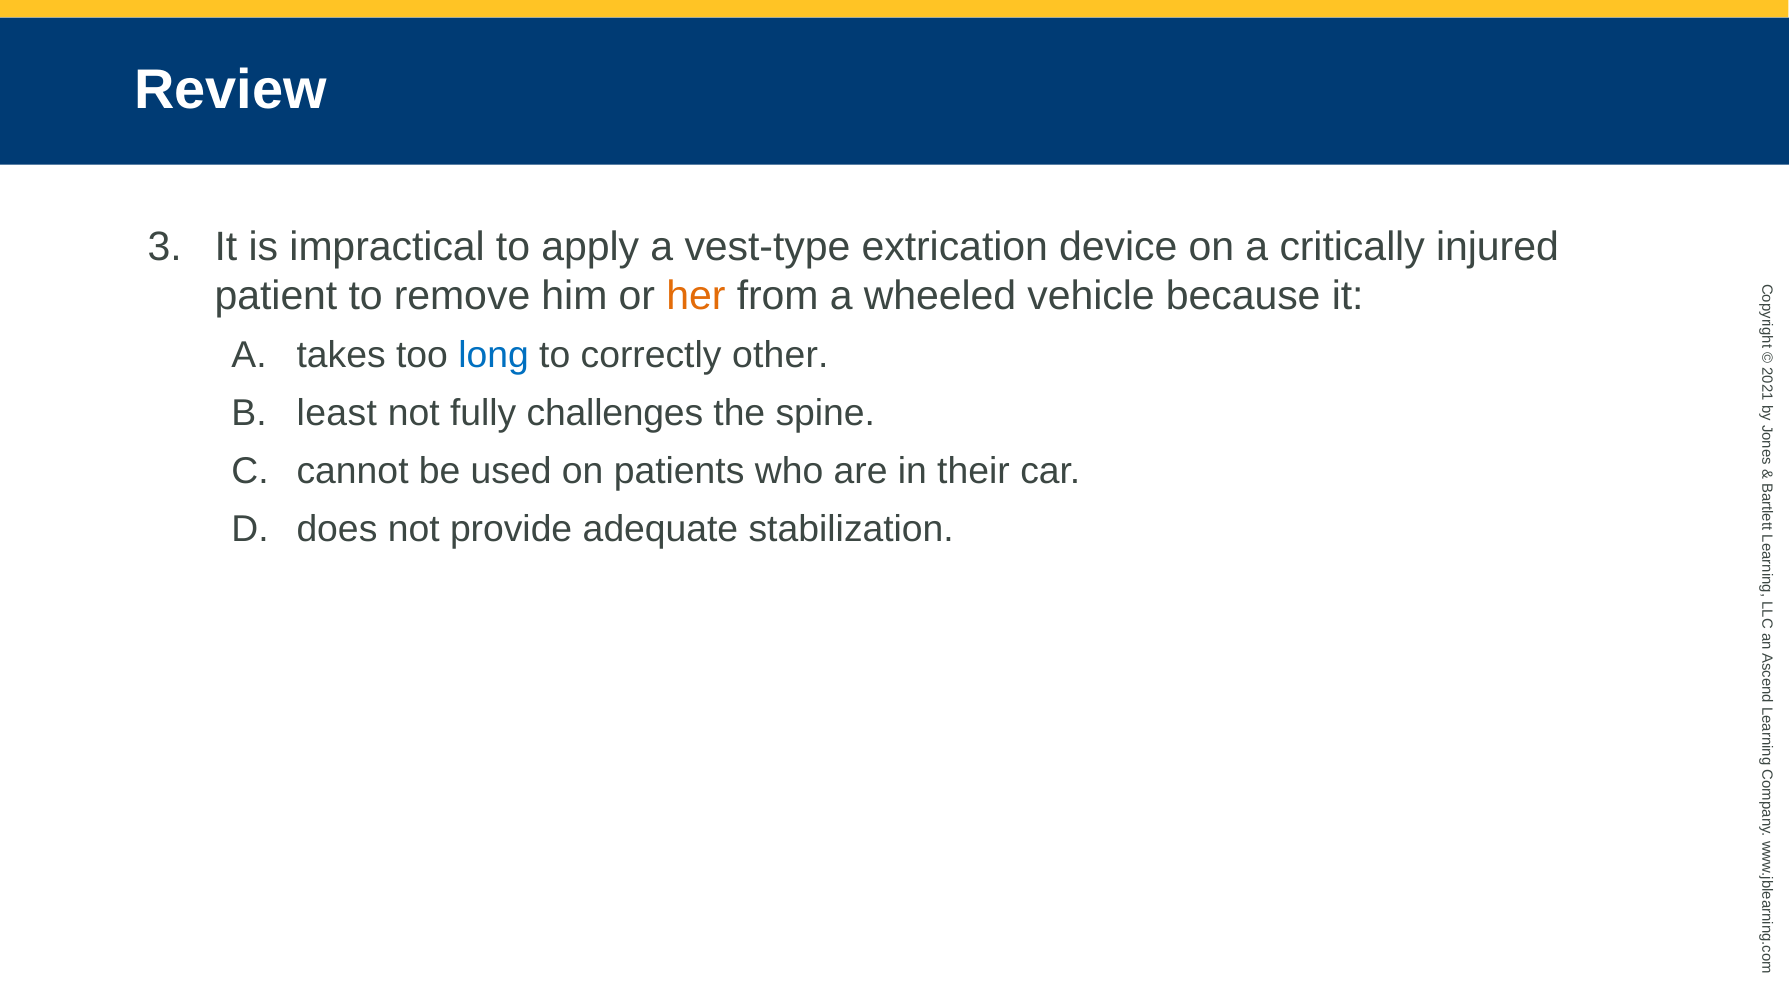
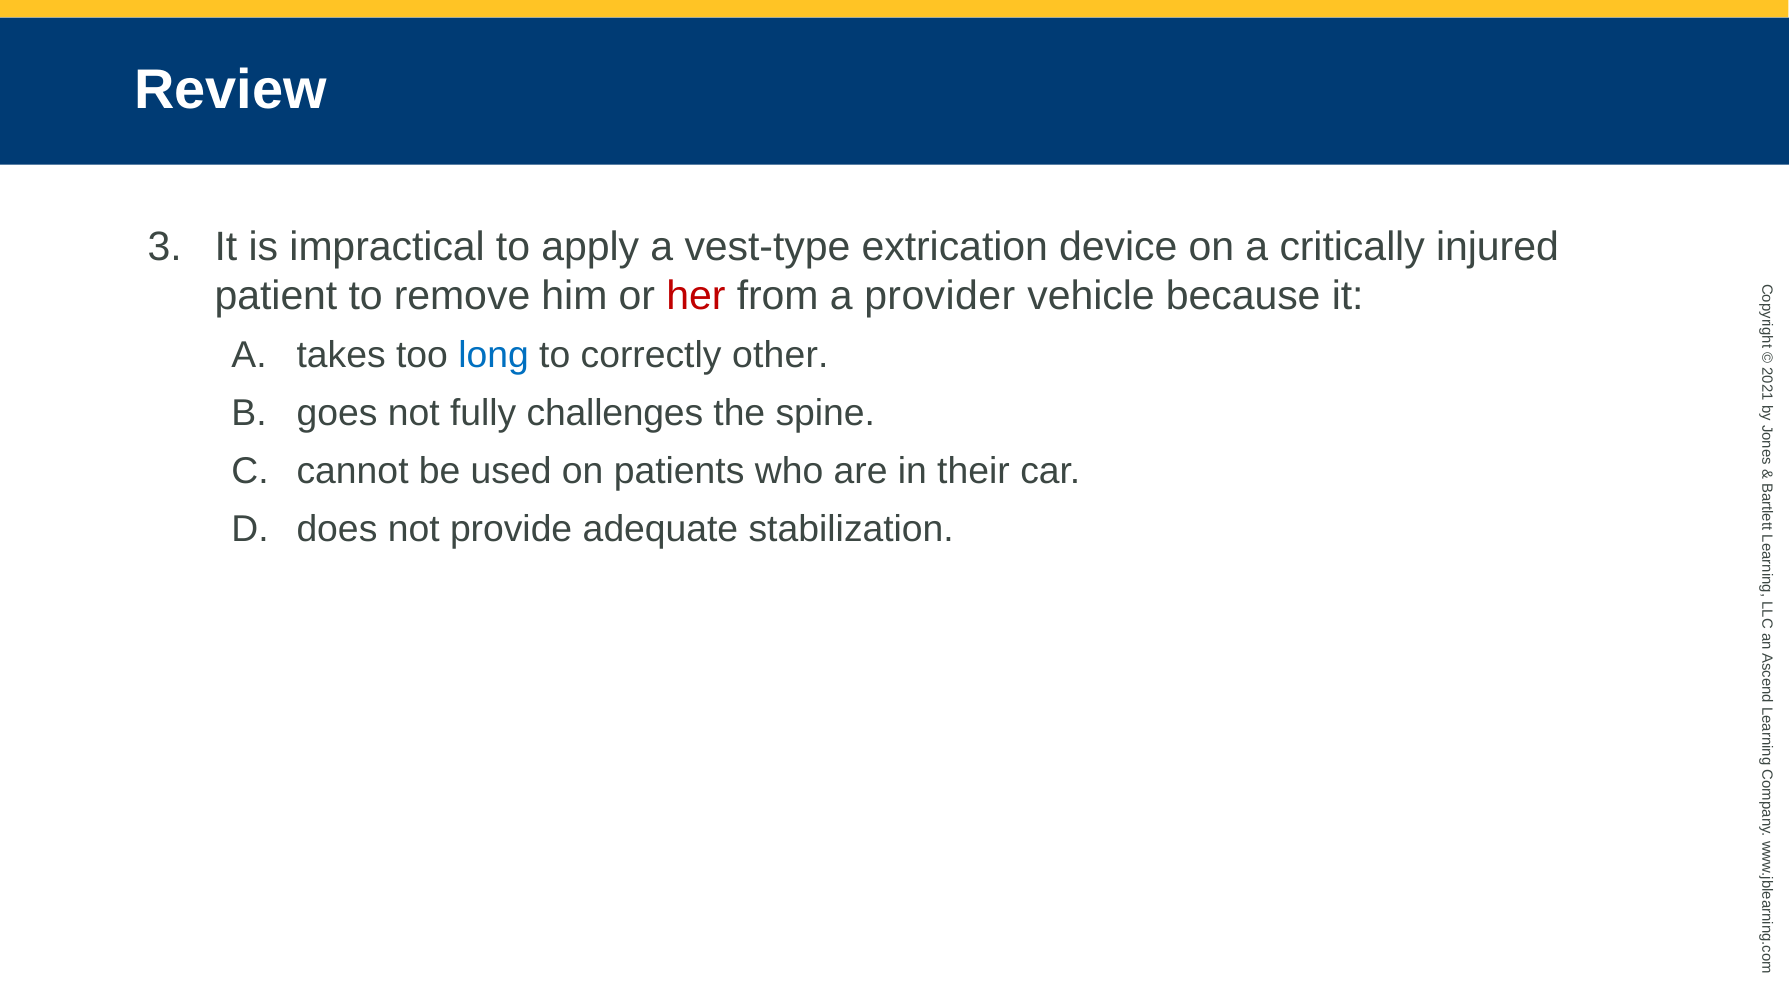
her colour: orange -> red
wheeled: wheeled -> provider
least: least -> goes
